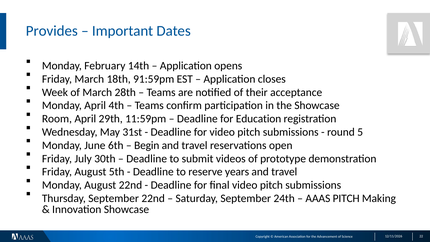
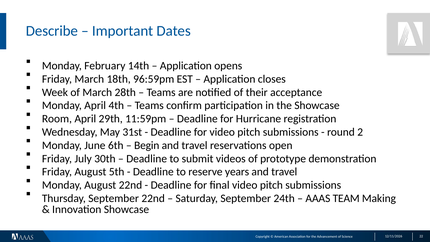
Provides: Provides -> Describe
91:59pm: 91:59pm -> 96:59pm
Education: Education -> Hurricane
5: 5 -> 2
AAAS PITCH: PITCH -> TEAM
